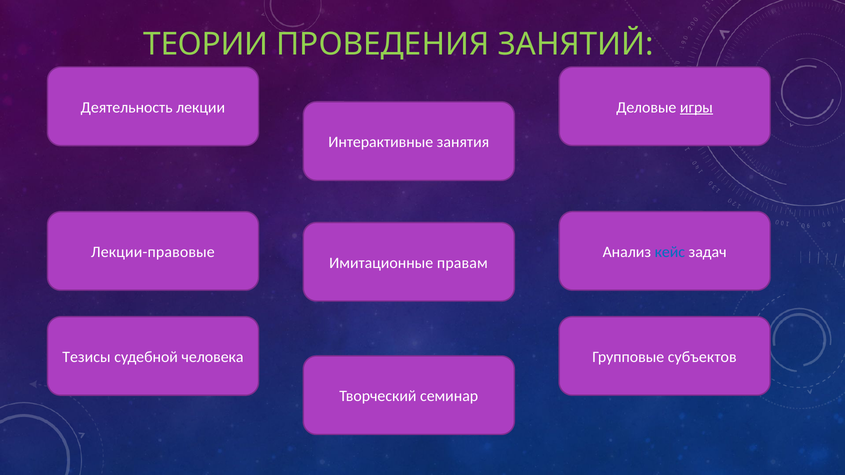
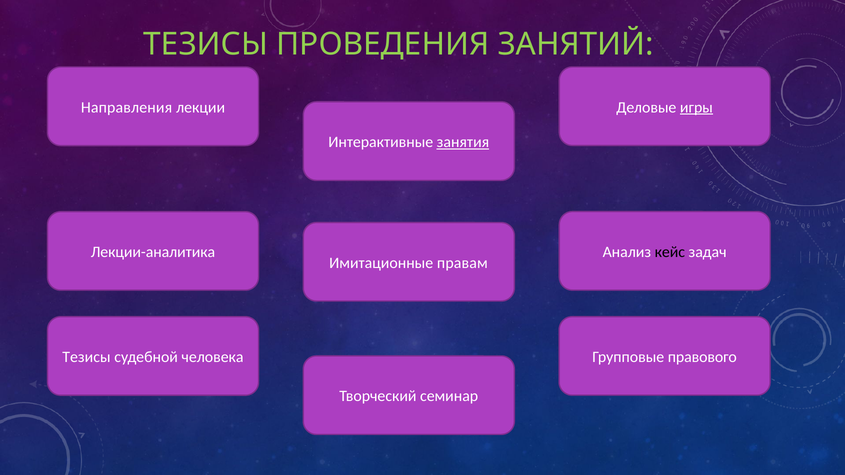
ТЕОРИИ at (206, 44): ТЕОРИИ -> ТЕЗИСЫ
Деятельность: Деятельность -> Направления
занятия underline: none -> present
кейс colour: blue -> black
Лекции-правовые: Лекции-правовые -> Лекции-аналитика
субъектов: субъектов -> правового
